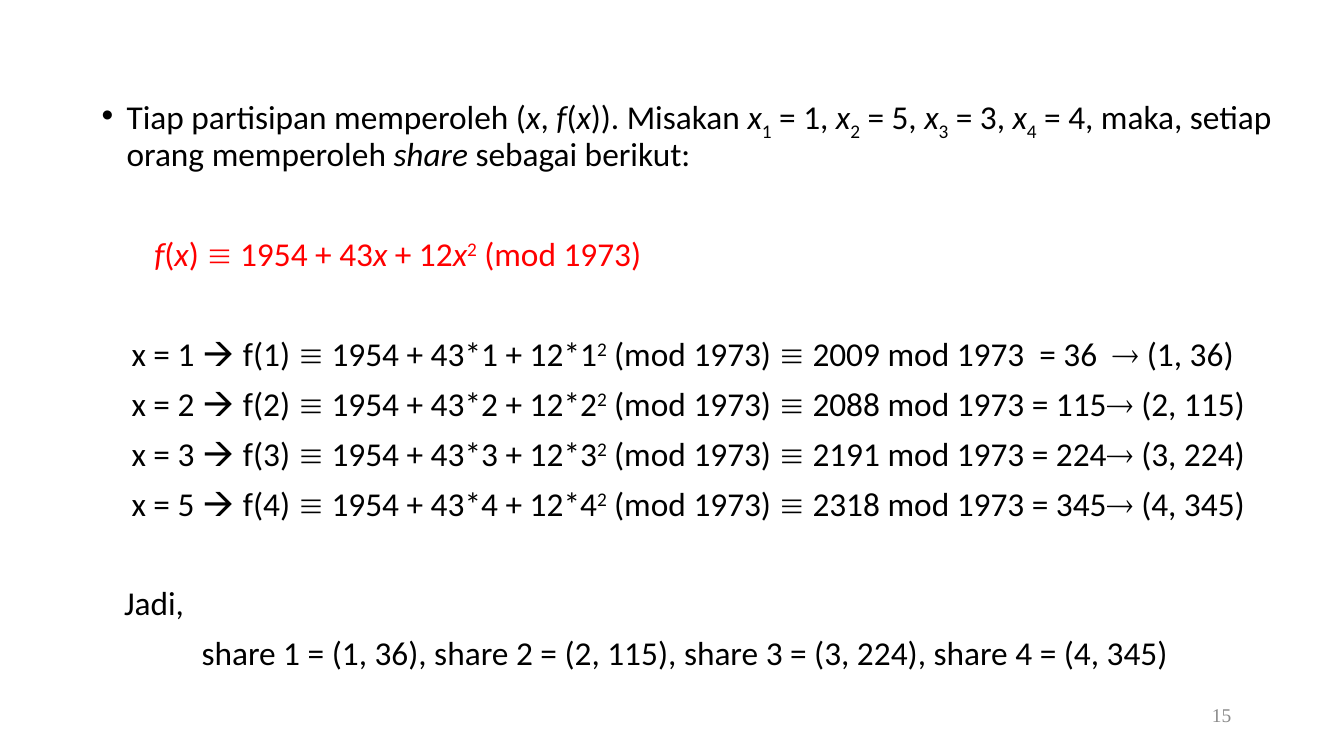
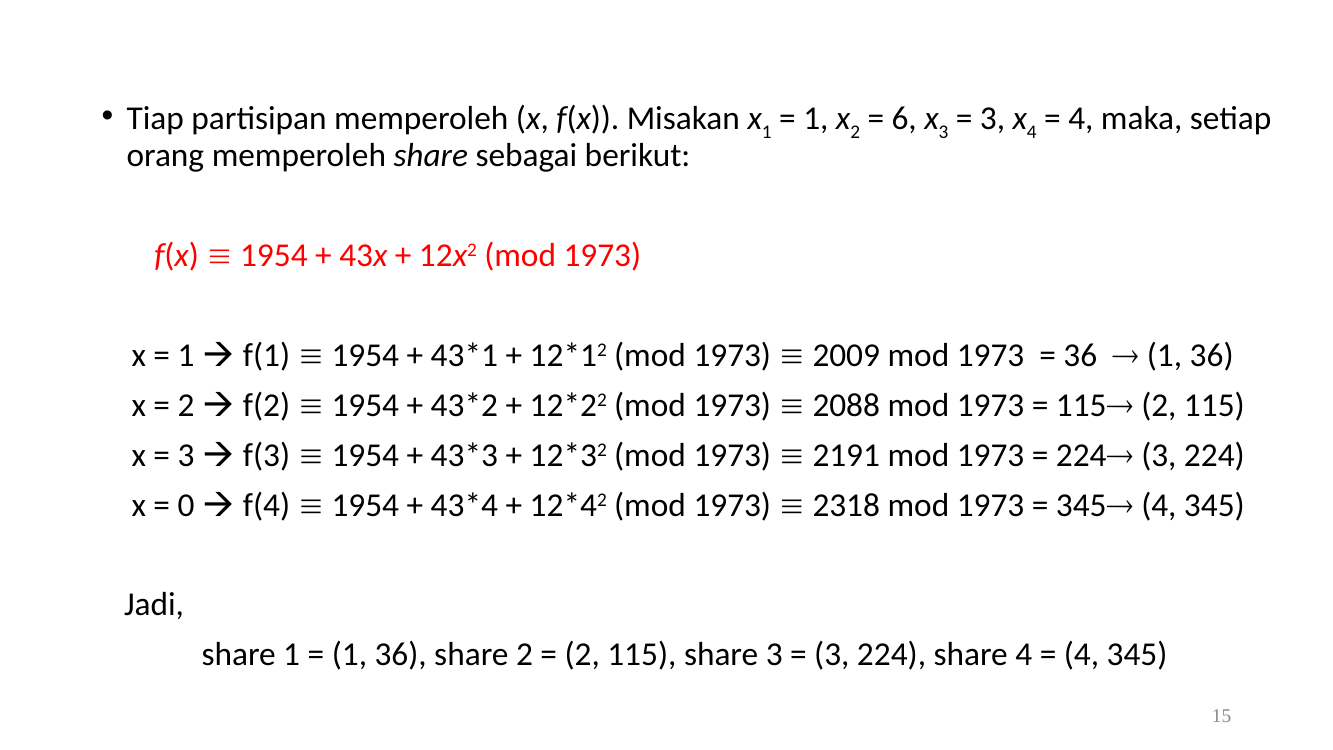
5 at (904, 119): 5 -> 6
5 at (186, 505): 5 -> 0
